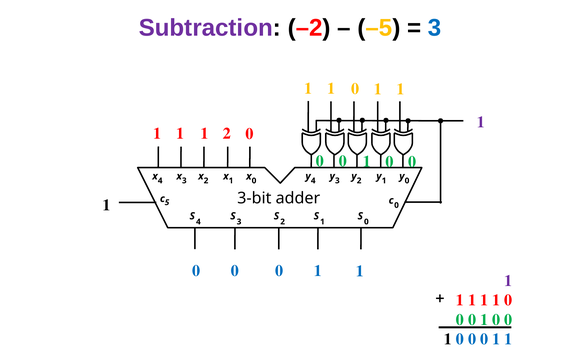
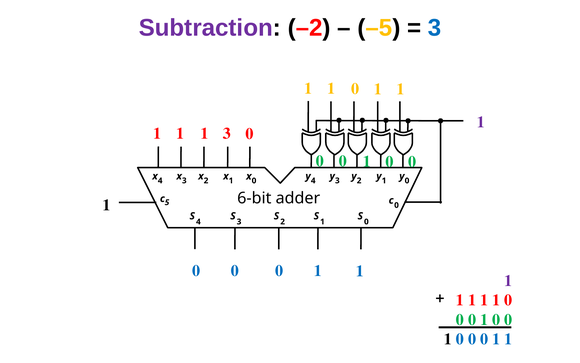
1 2: 2 -> 3
3-bit: 3-bit -> 6-bit
